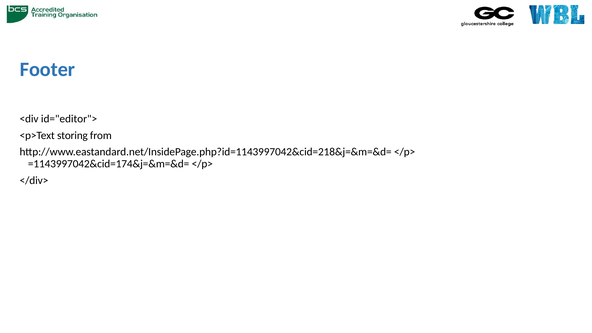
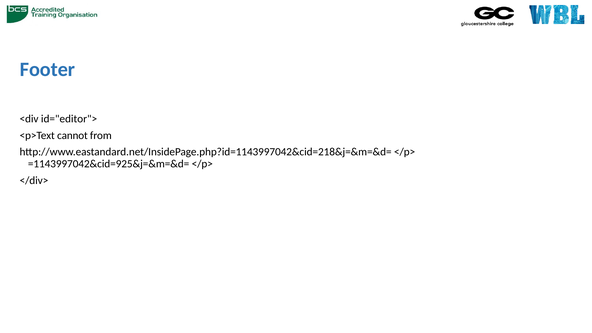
storing: storing -> cannot
=1143997042&cid=174&j=&m=&d=: =1143997042&cid=174&j=&m=&d= -> =1143997042&cid=925&j=&m=&d=
